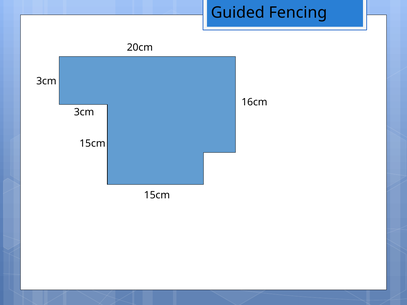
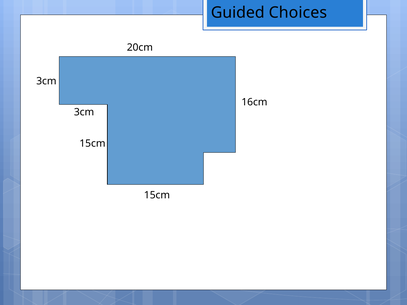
Fencing: Fencing -> Choices
